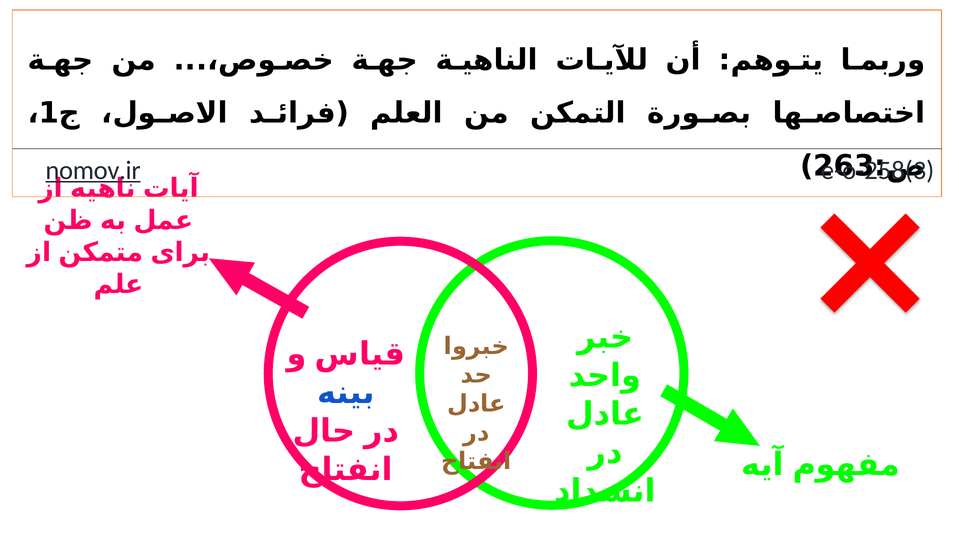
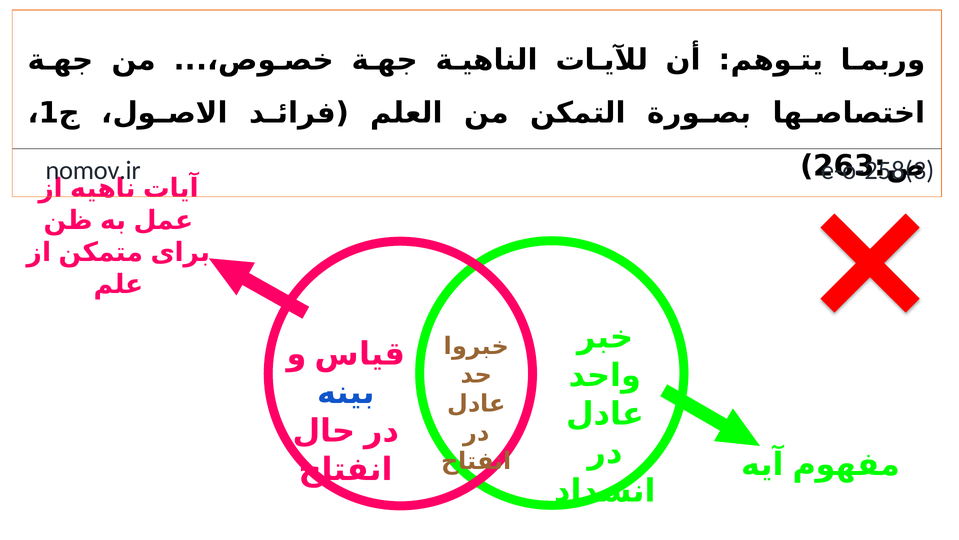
nomov.ir underline: present -> none
